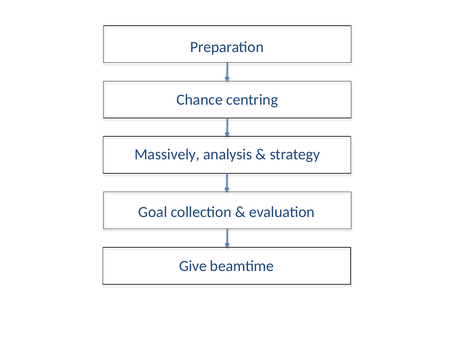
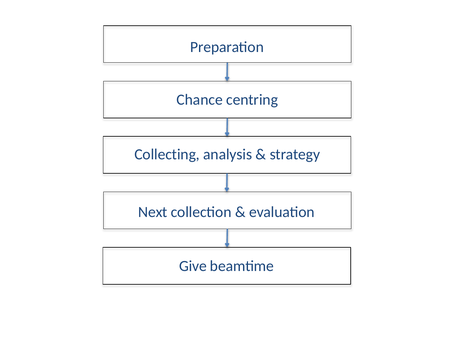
Massively: Massively -> Collecting
Goal: Goal -> Next
